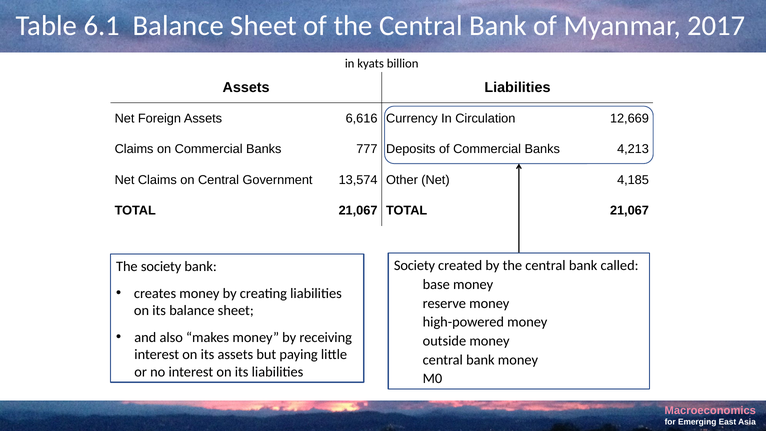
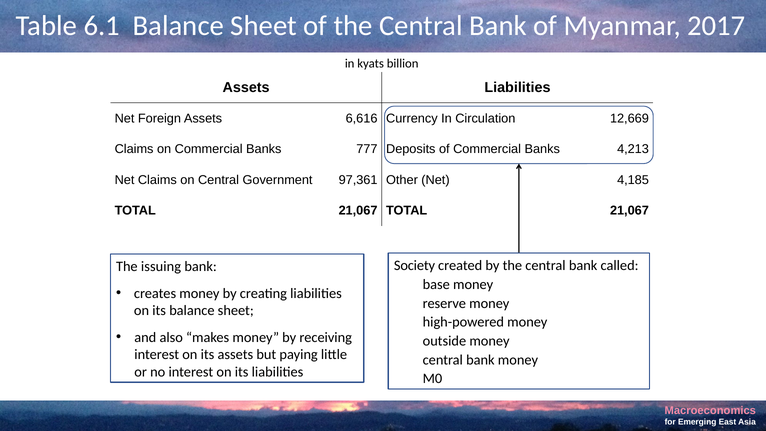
13,574: 13,574 -> 97,361
The society: society -> issuing
